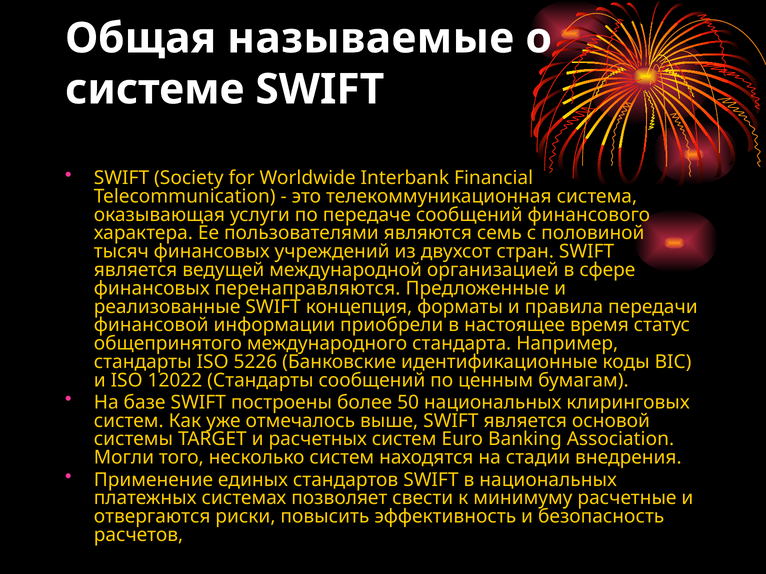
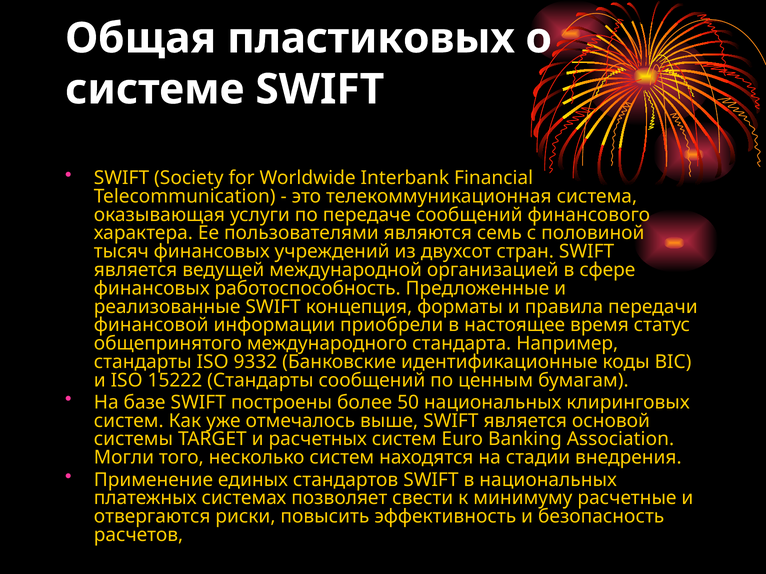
называемые: называемые -> пластиковых
перенаправляются: перенаправляются -> работоспособность
5226: 5226 -> 9332
12022: 12022 -> 15222
